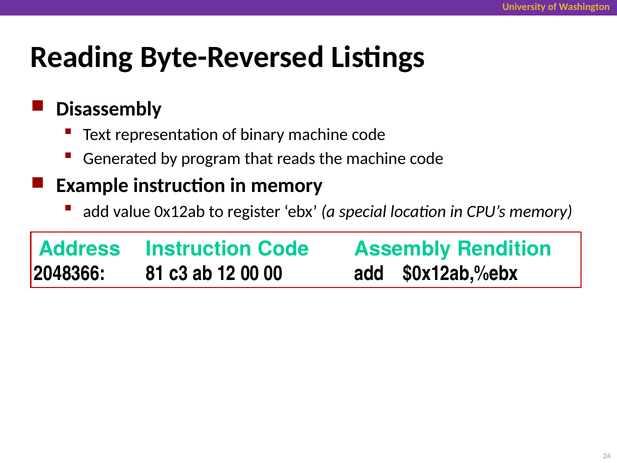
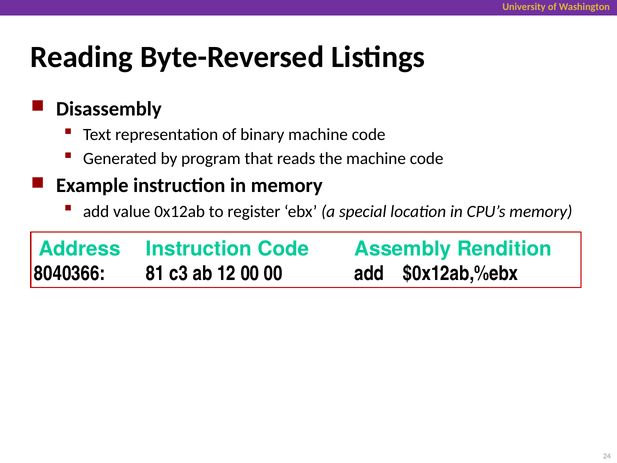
2048366: 2048366 -> 8040366
